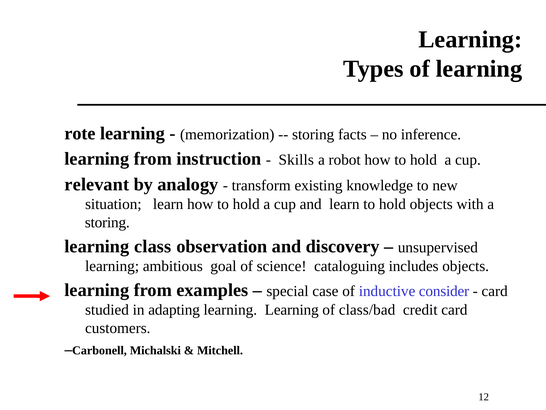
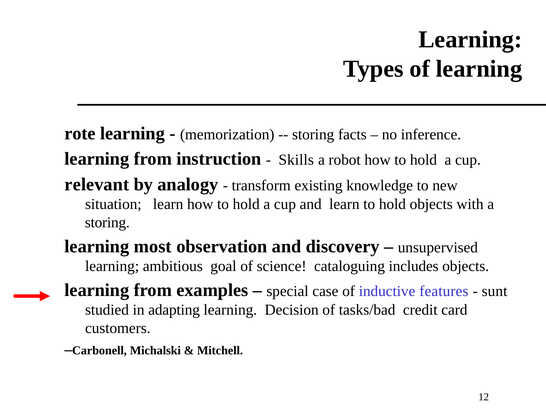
class: class -> most
consider: consider -> features
card at (495, 291): card -> sunt
learning Learning: Learning -> Decision
class/bad: class/bad -> tasks/bad
